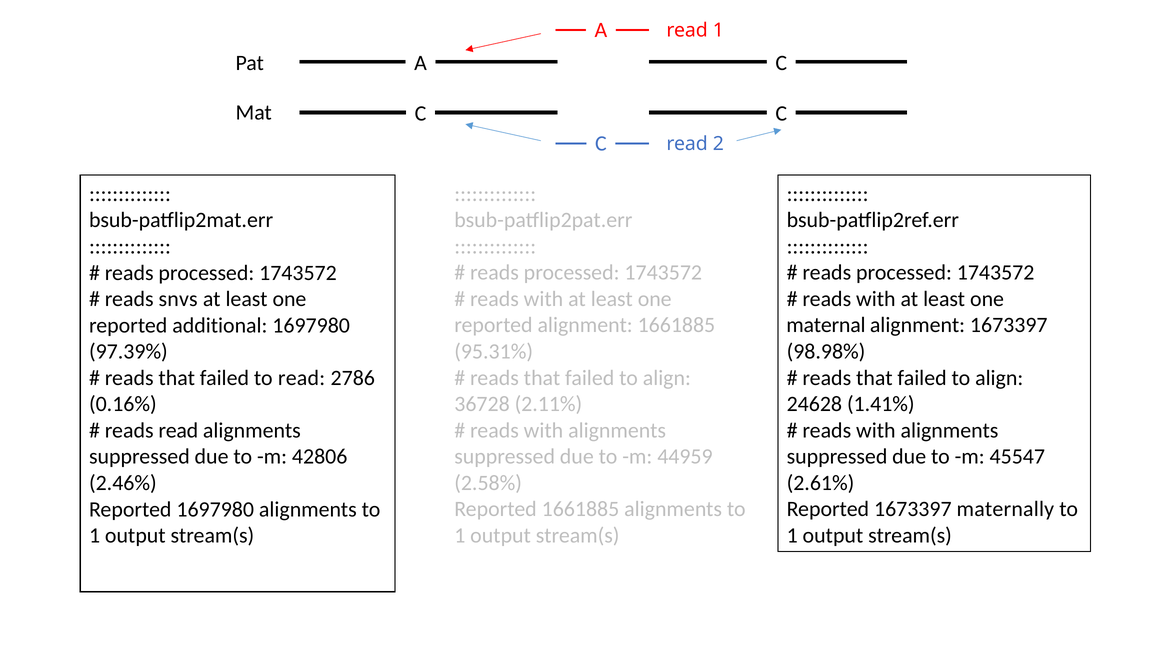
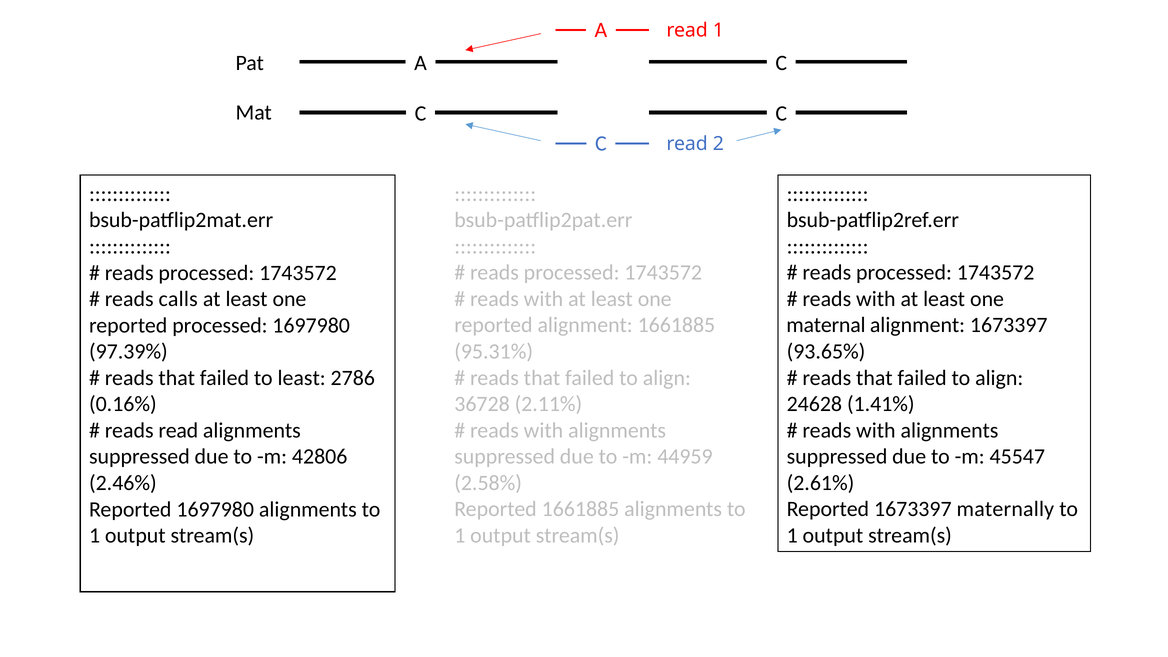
snvs: snvs -> calls
reported additional: additional -> processed
98.98%: 98.98% -> 93.65%
to read: read -> least
